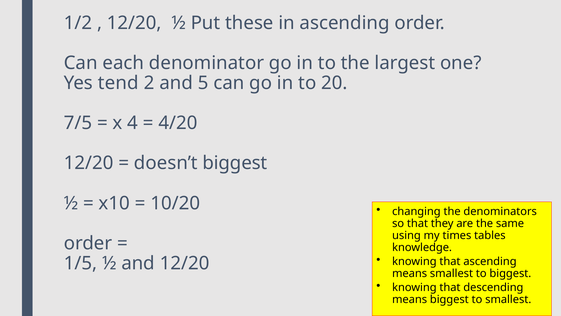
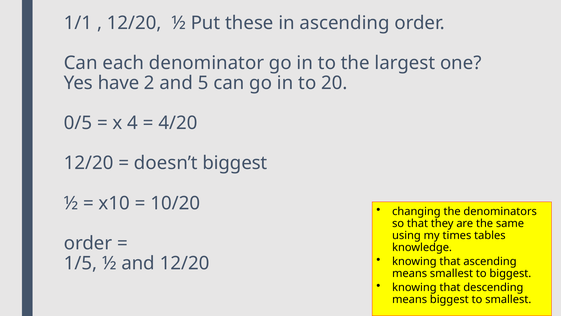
1/2: 1/2 -> 1/1
tend: tend -> have
7/5: 7/5 -> 0/5
